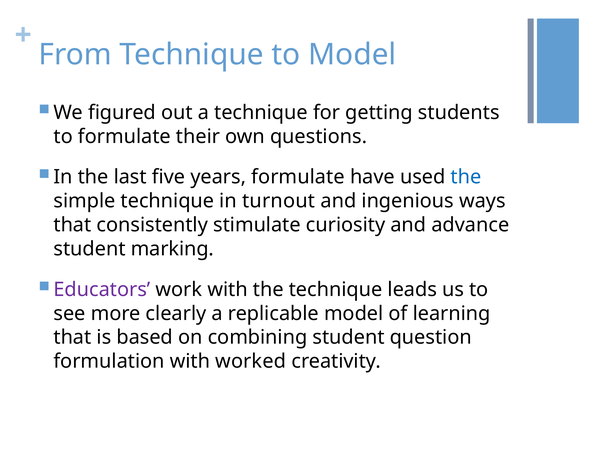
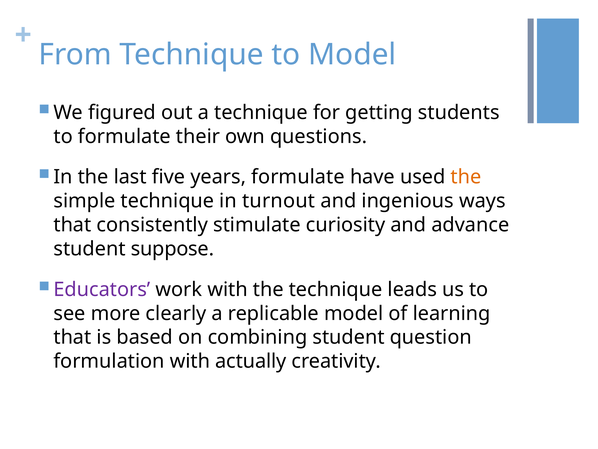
the at (466, 177) colour: blue -> orange
marking: marking -> suppose
worked: worked -> actually
